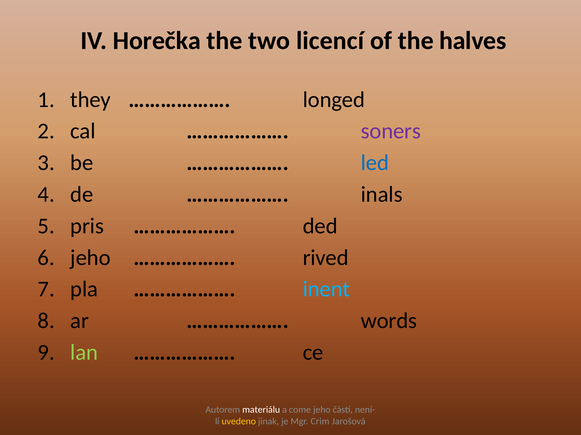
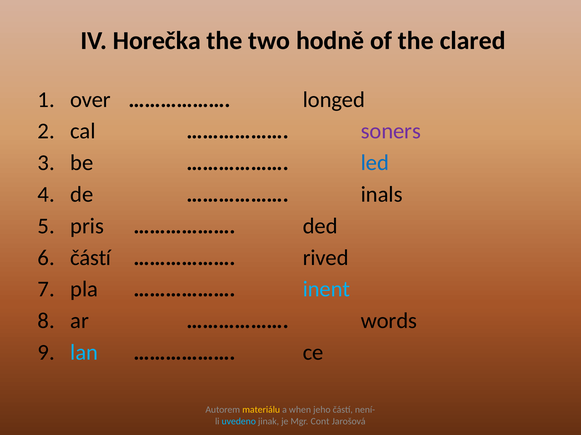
licencí: licencí -> hodně
halves: halves -> clared
they: they -> over
jeho at (91, 258): jeho -> částí
lan colour: light green -> light blue
materiálu colour: white -> yellow
come: come -> when
uvedeno colour: yellow -> light blue
Crim: Crim -> Cont
